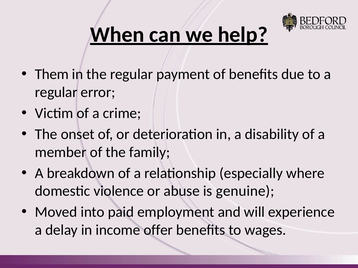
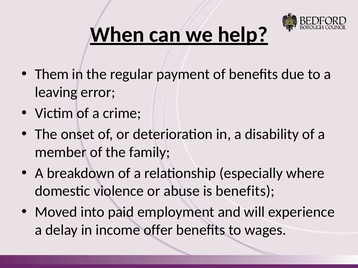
regular at (56, 92): regular -> leaving
is genuine: genuine -> benefits
